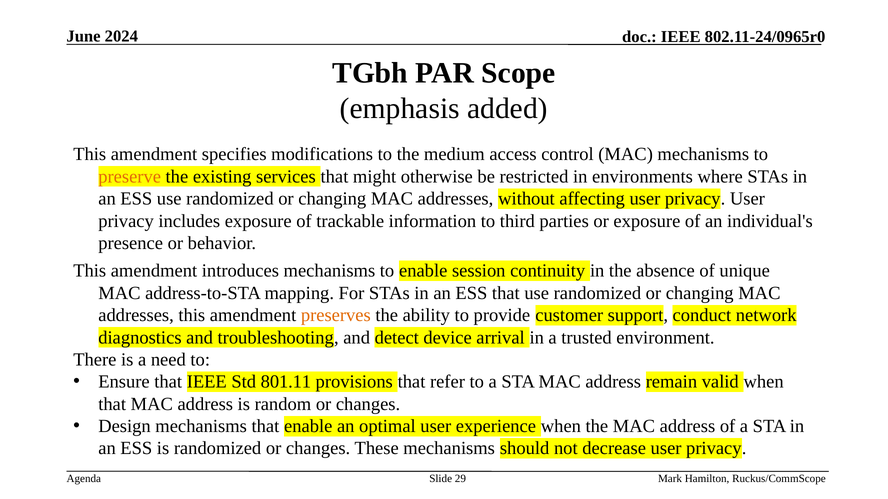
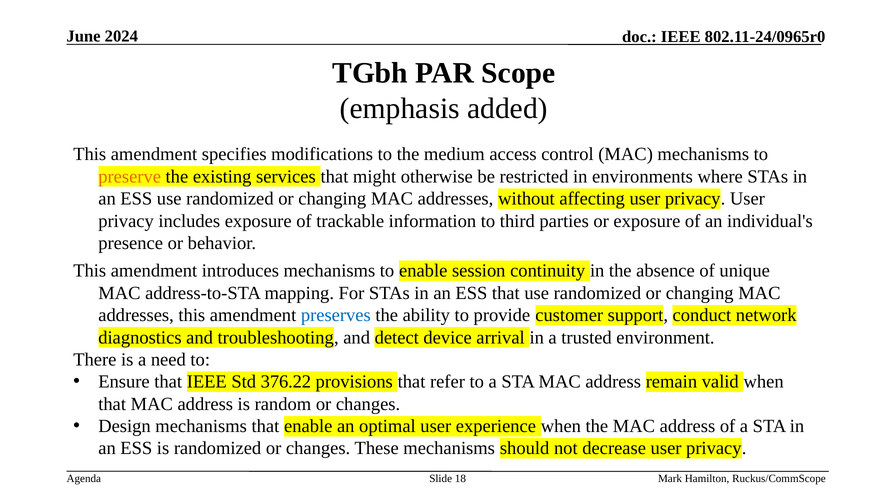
preserves colour: orange -> blue
801.11: 801.11 -> 376.22
29: 29 -> 18
